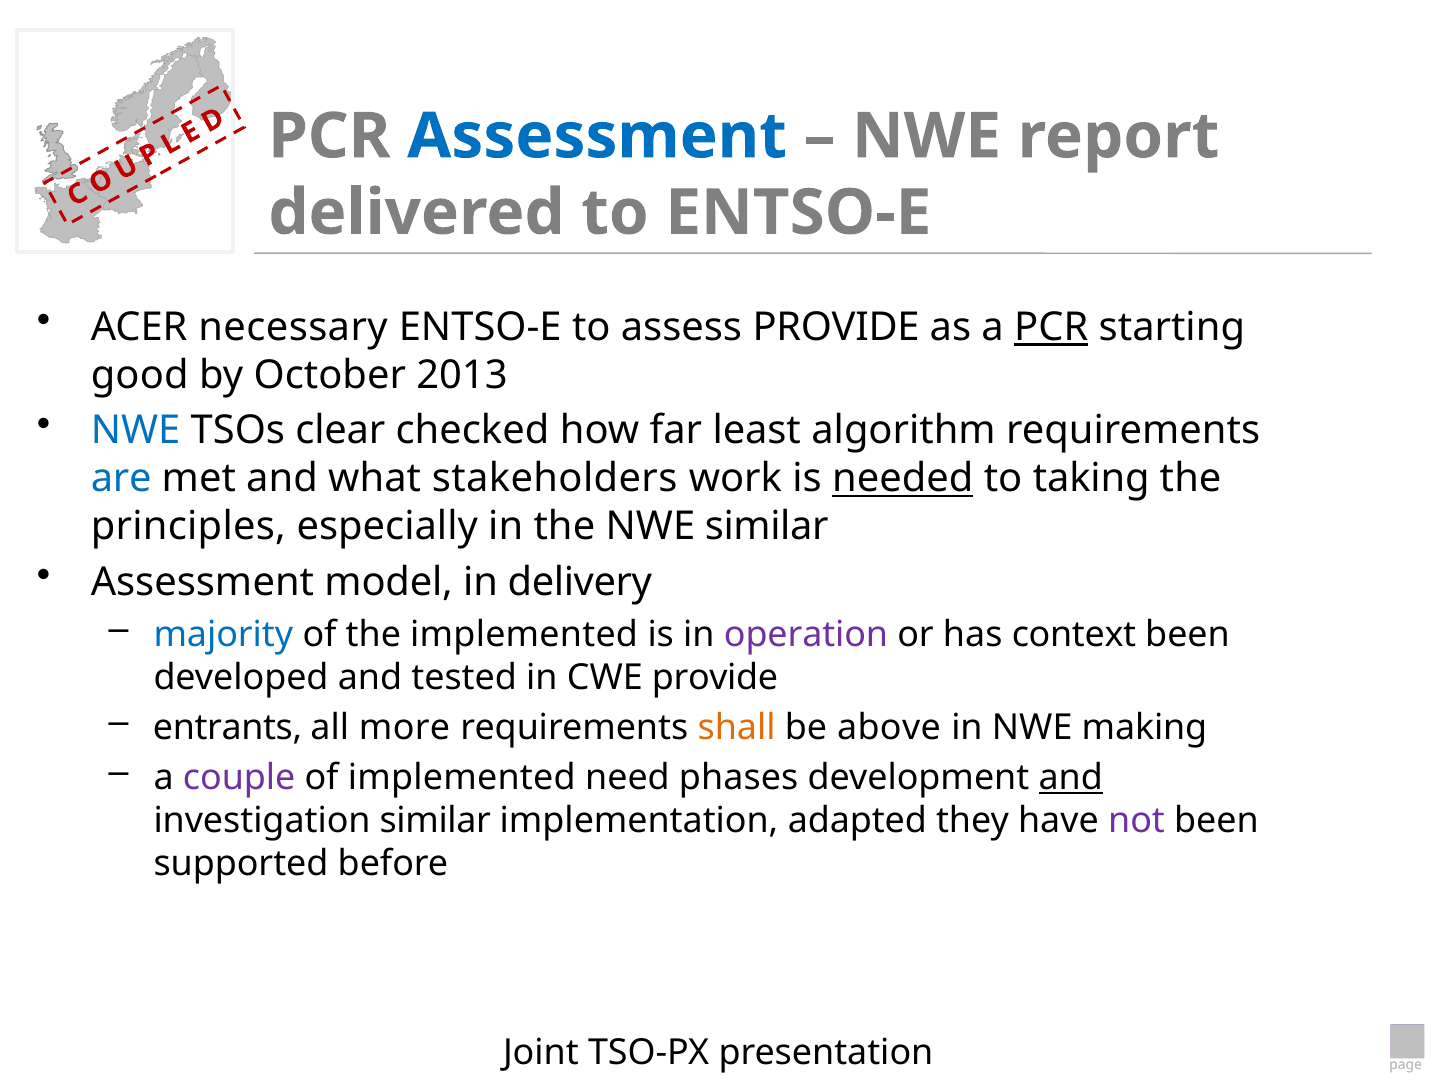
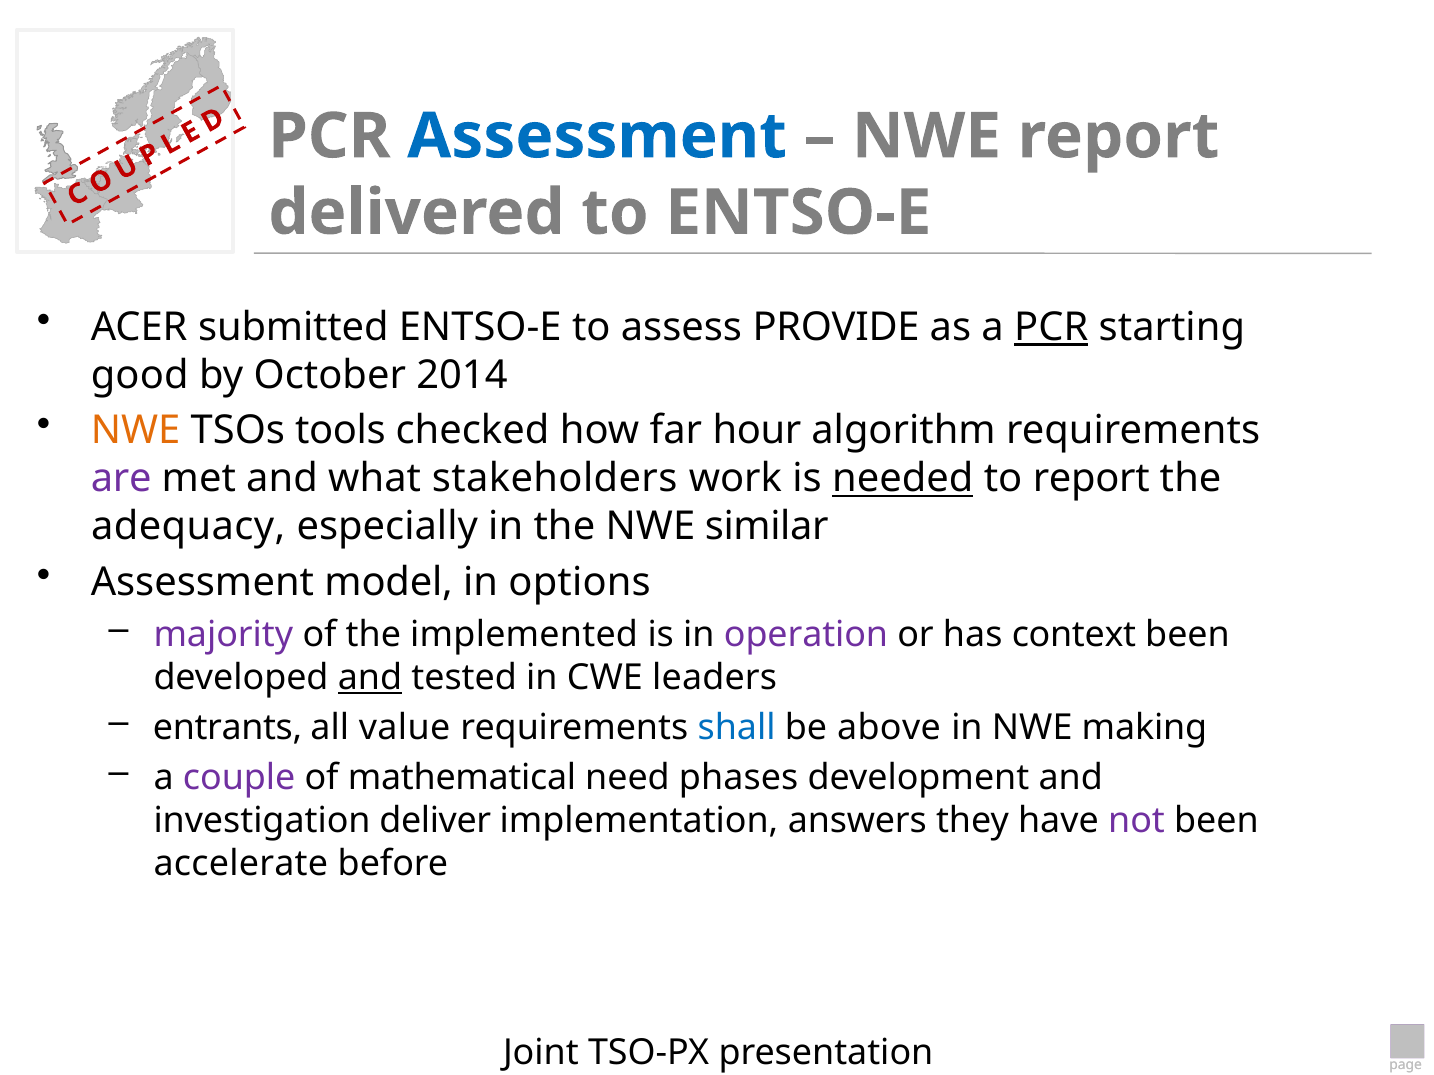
necessary: necessary -> submitted
2013: 2013 -> 2014
NWE at (136, 431) colour: blue -> orange
clear: clear -> tools
least: least -> hour
are colour: blue -> purple
to taking: taking -> report
principles: principles -> adequacy
delivery: delivery -> options
majority colour: blue -> purple
and at (370, 678) underline: none -> present
CWE provide: provide -> leaders
more: more -> value
shall colour: orange -> blue
of implemented: implemented -> mathematical
and at (1071, 778) underline: present -> none
investigation similar: similar -> deliver
adapted: adapted -> answers
supported: supported -> accelerate
